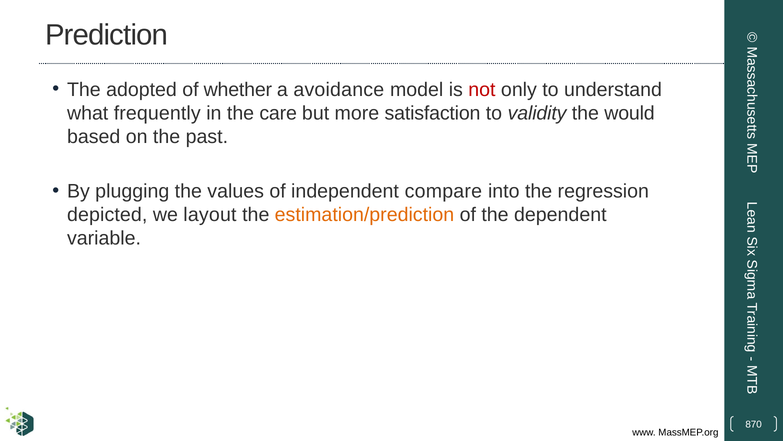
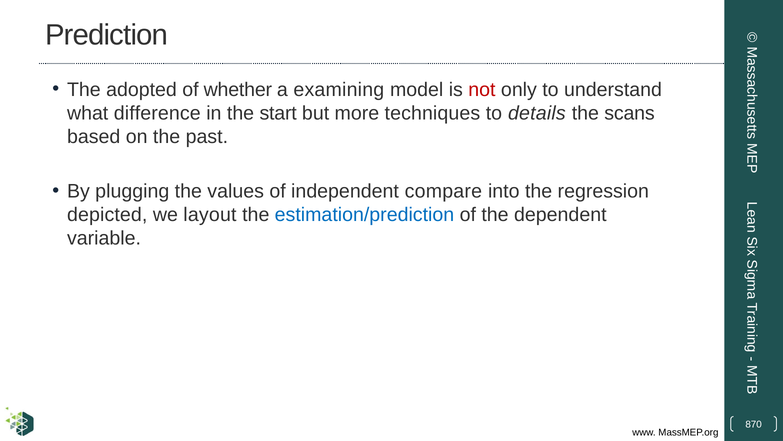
avoidance: avoidance -> examining
frequently: frequently -> difference
care: care -> start
satisfaction: satisfaction -> techniques
validity: validity -> details
would: would -> scans
estimation/prediction colour: orange -> blue
